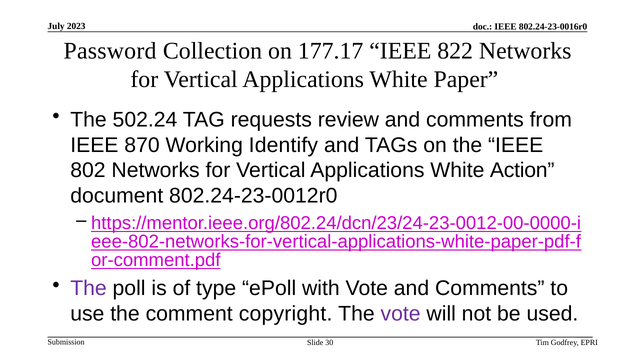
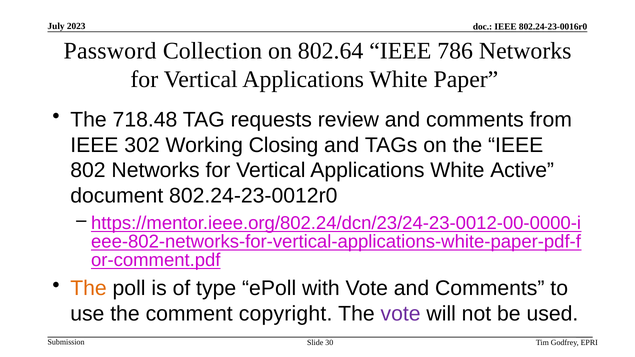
177.17: 177.17 -> 802.64
822: 822 -> 786
502.24: 502.24 -> 718.48
870: 870 -> 302
Identify: Identify -> Closing
Action: Action -> Active
The at (89, 289) colour: purple -> orange
